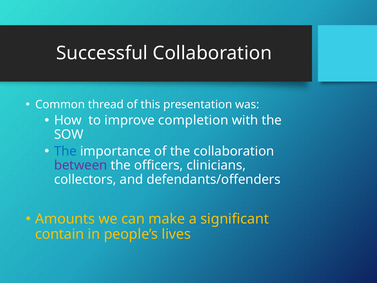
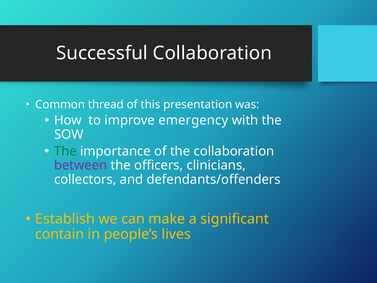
completion: completion -> emergency
The at (65, 151) colour: blue -> green
Amounts: Amounts -> Establish
